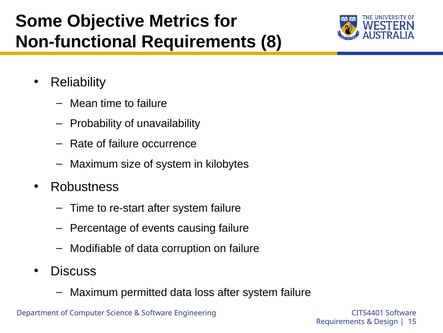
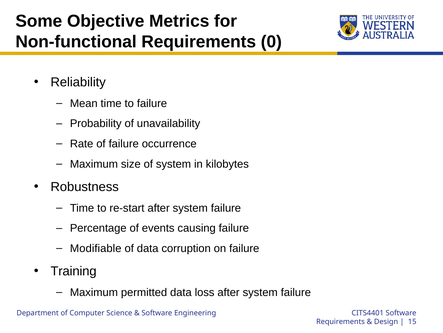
8: 8 -> 0
Discuss: Discuss -> Training
